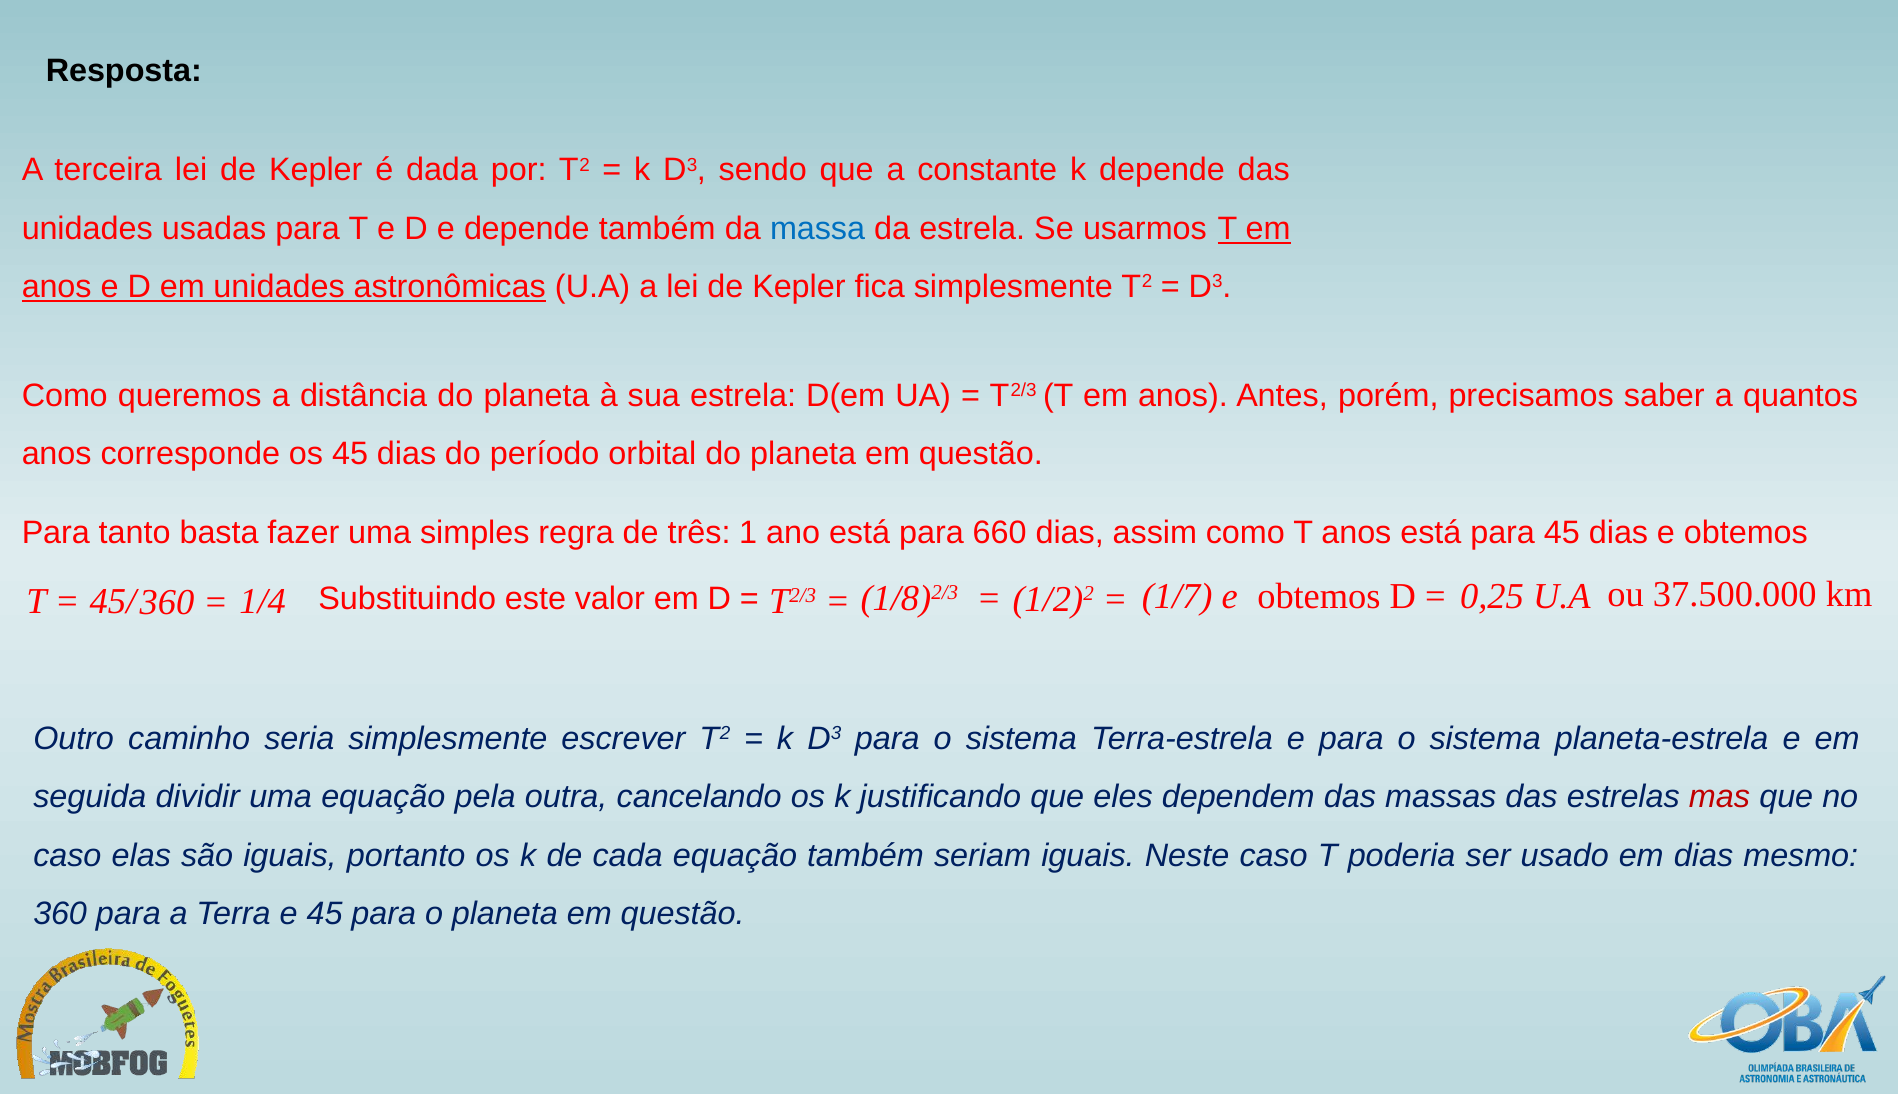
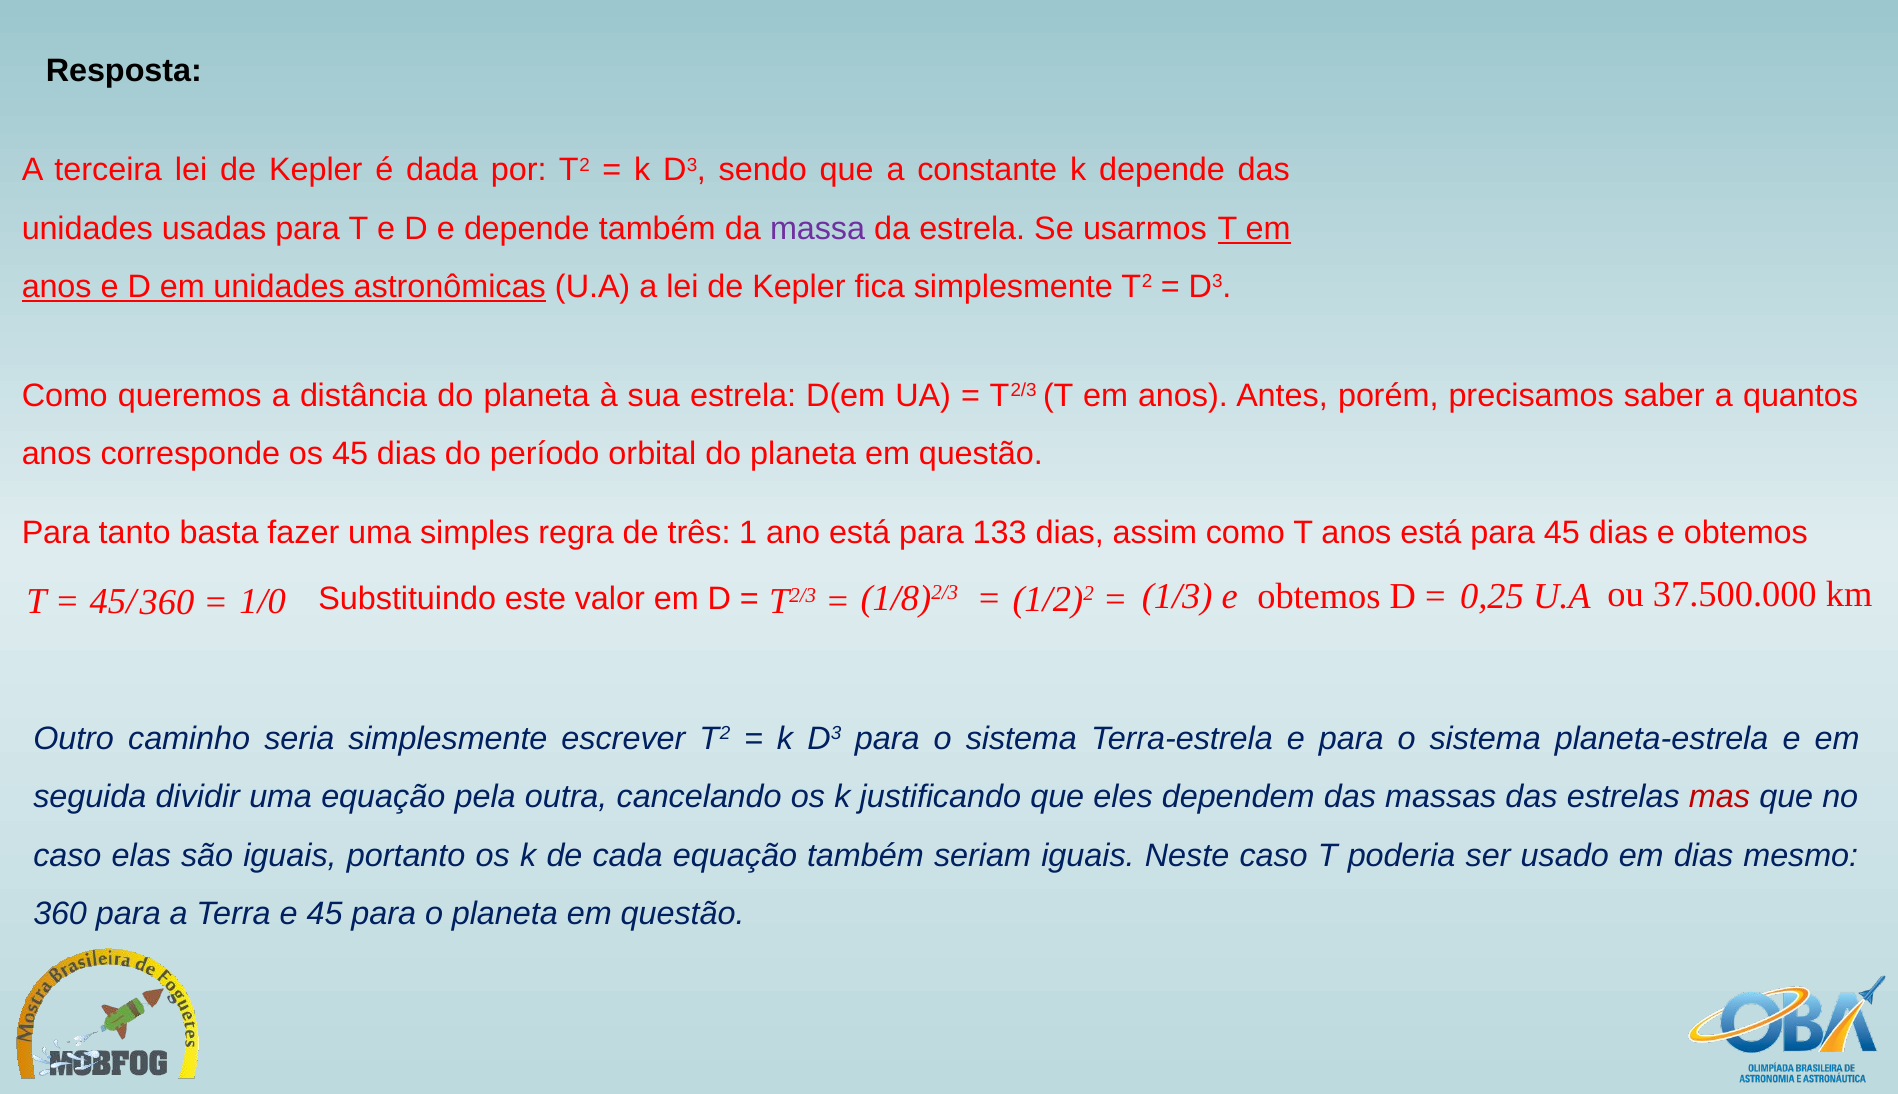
massa colour: blue -> purple
660: 660 -> 133
1/4: 1/4 -> 1/0
1/7: 1/7 -> 1/3
